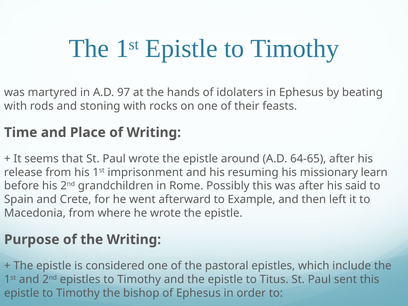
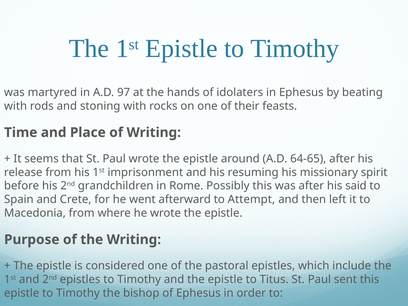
learn: learn -> spirit
Example: Example -> Attempt
